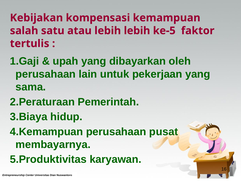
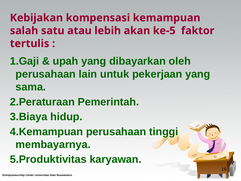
lebih lebih: lebih -> akan
pusat: pusat -> tinggi
